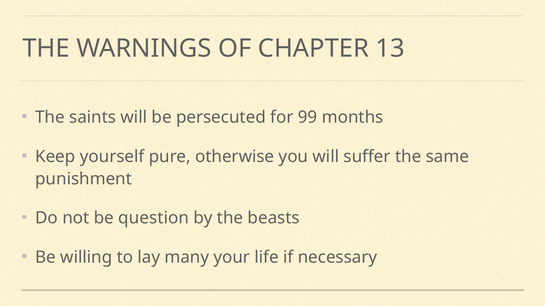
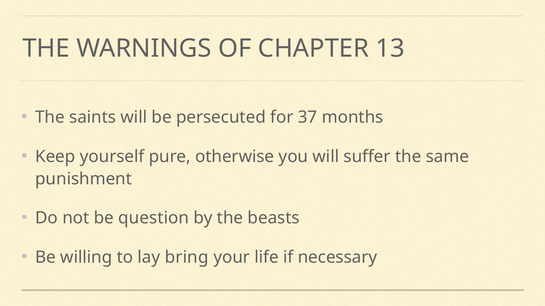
99: 99 -> 37
many: many -> bring
